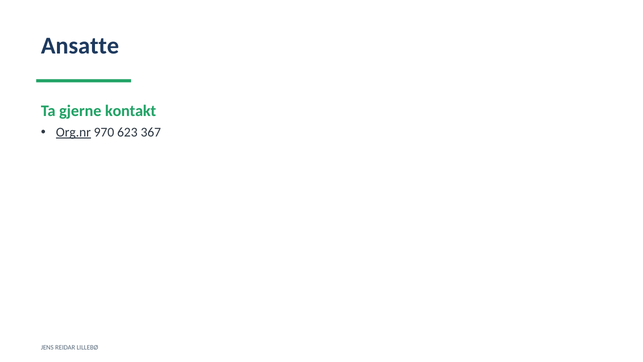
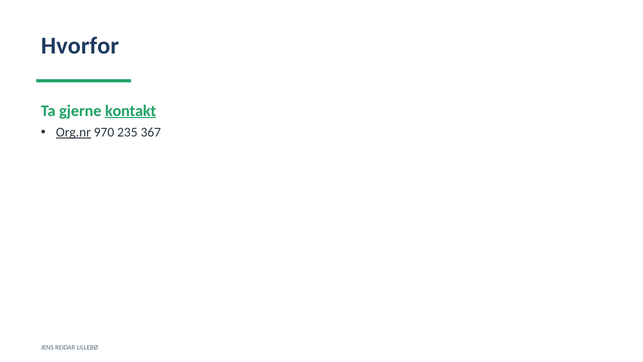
Ansatte: Ansatte -> Hvorfor
kontakt underline: none -> present
623: 623 -> 235
